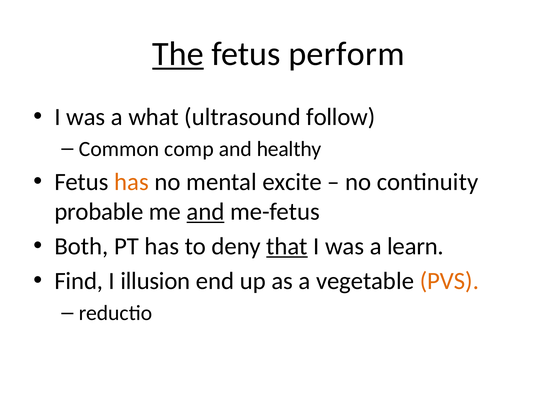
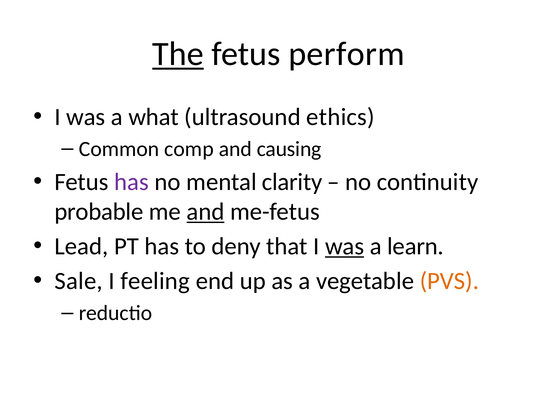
follow: follow -> ethics
healthy: healthy -> causing
has at (132, 182) colour: orange -> purple
excite: excite -> clarity
Both: Both -> Lead
that underline: present -> none
was at (345, 247) underline: none -> present
Find: Find -> Sale
illusion: illusion -> feeling
